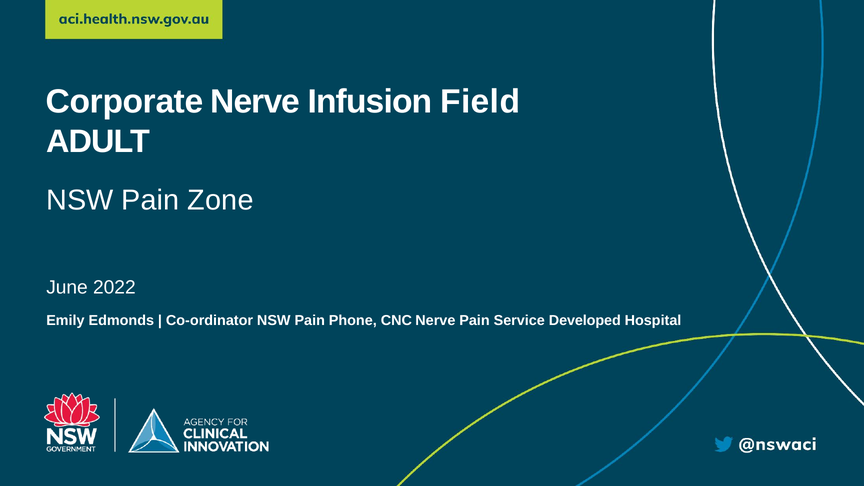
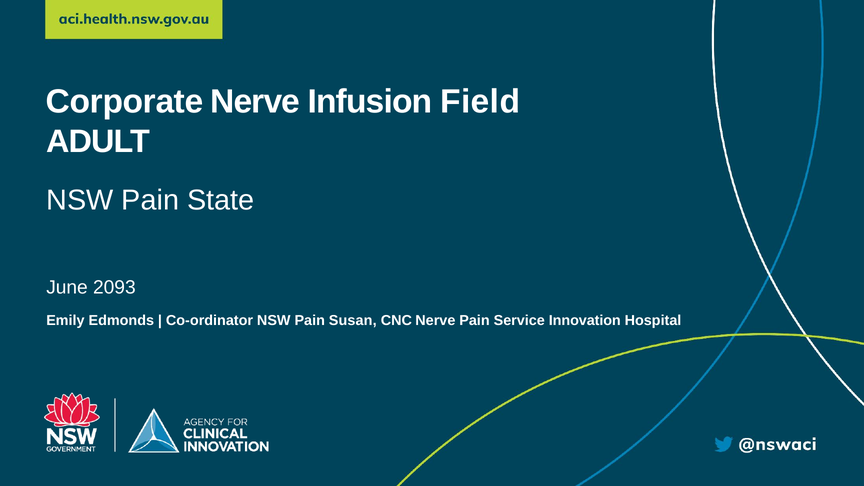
Zone: Zone -> State
2022: 2022 -> 2093
Phone: Phone -> Susan
Developed: Developed -> Innovation
